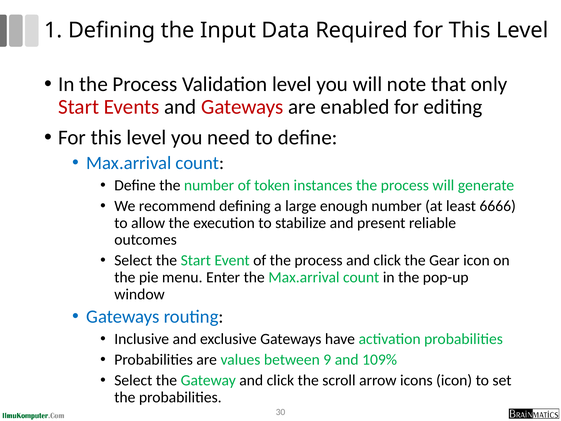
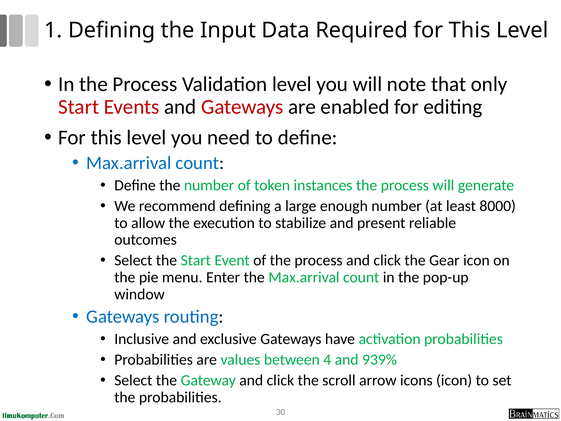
6666: 6666 -> 8000
9: 9 -> 4
109%: 109% -> 939%
